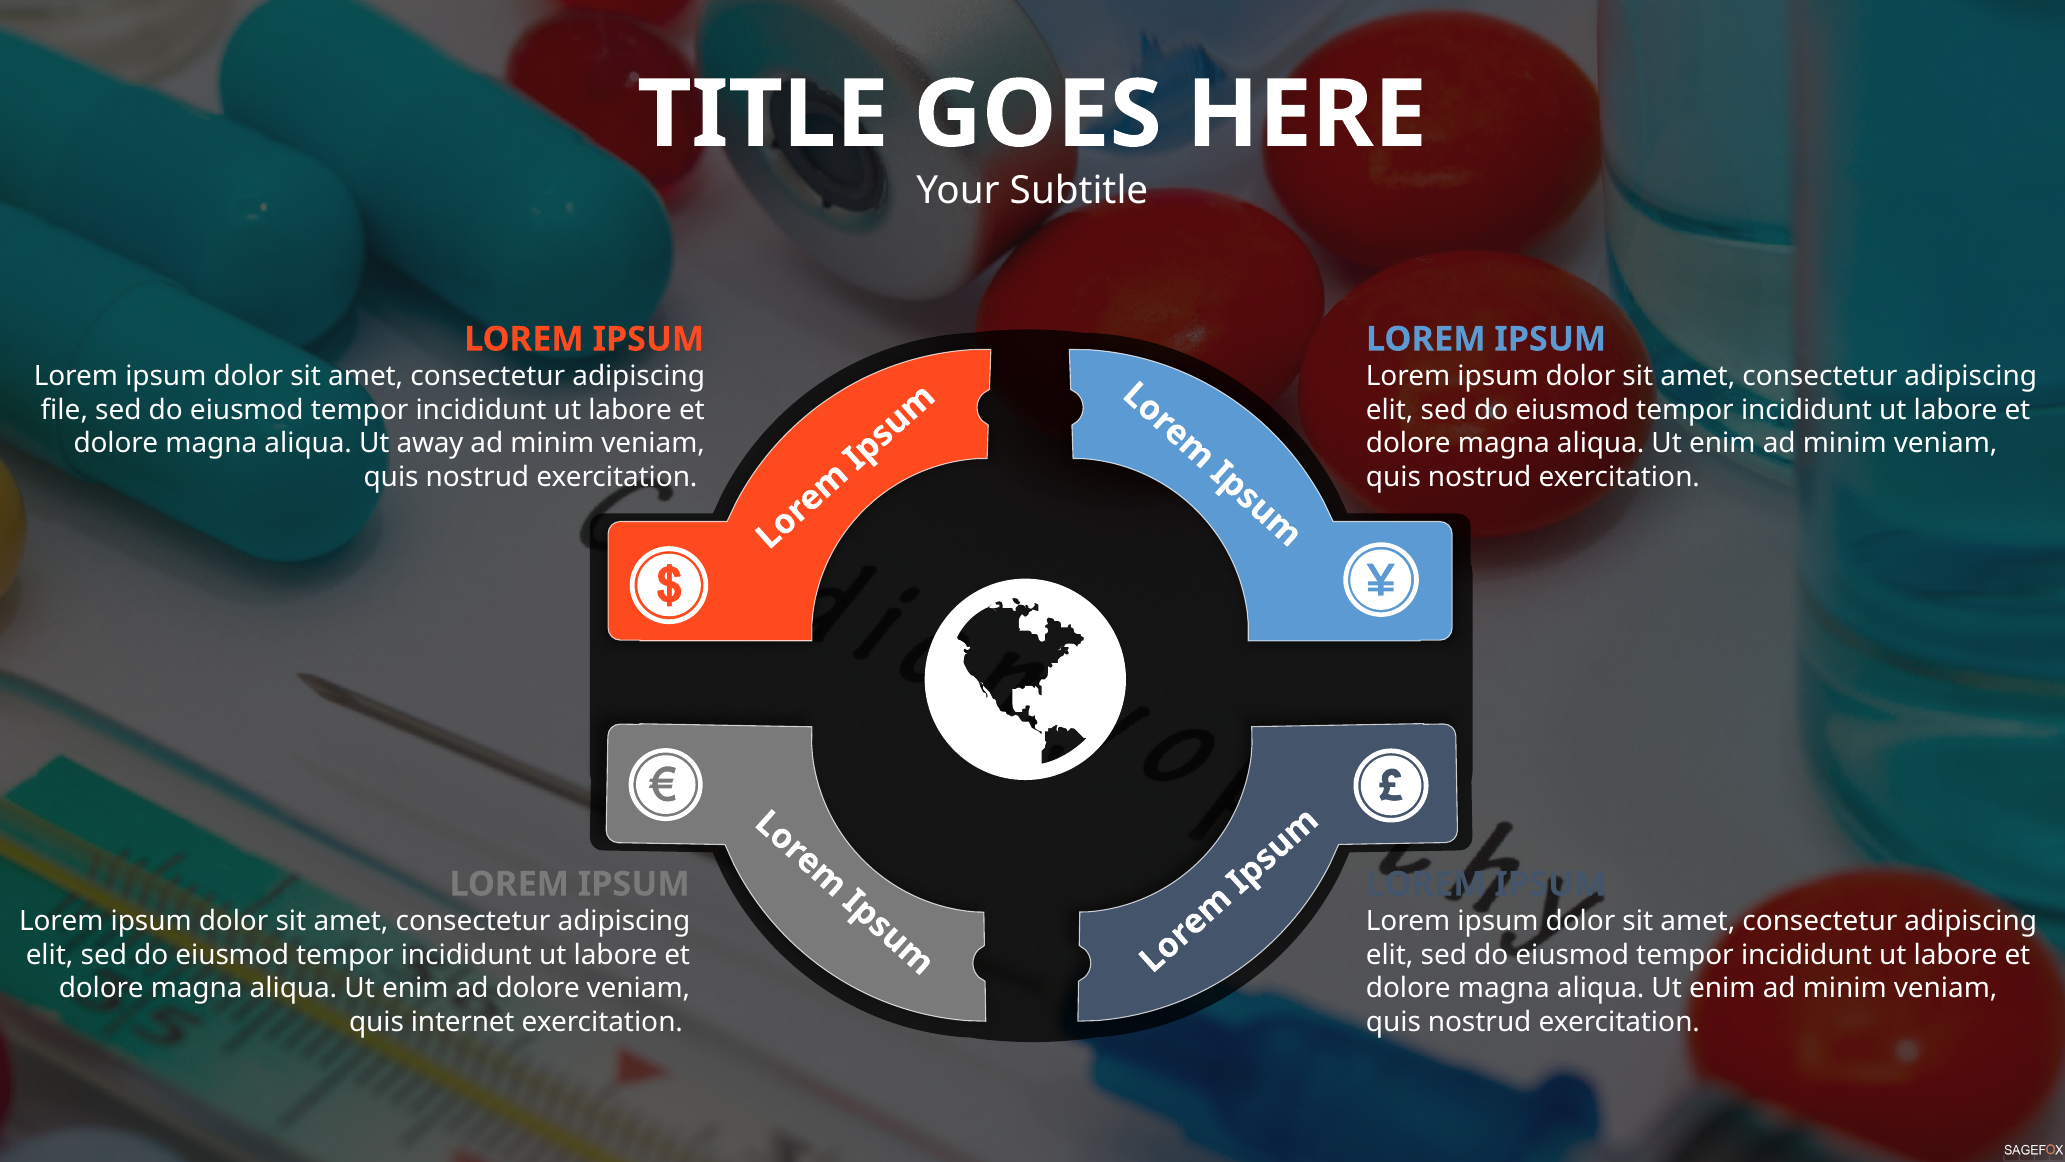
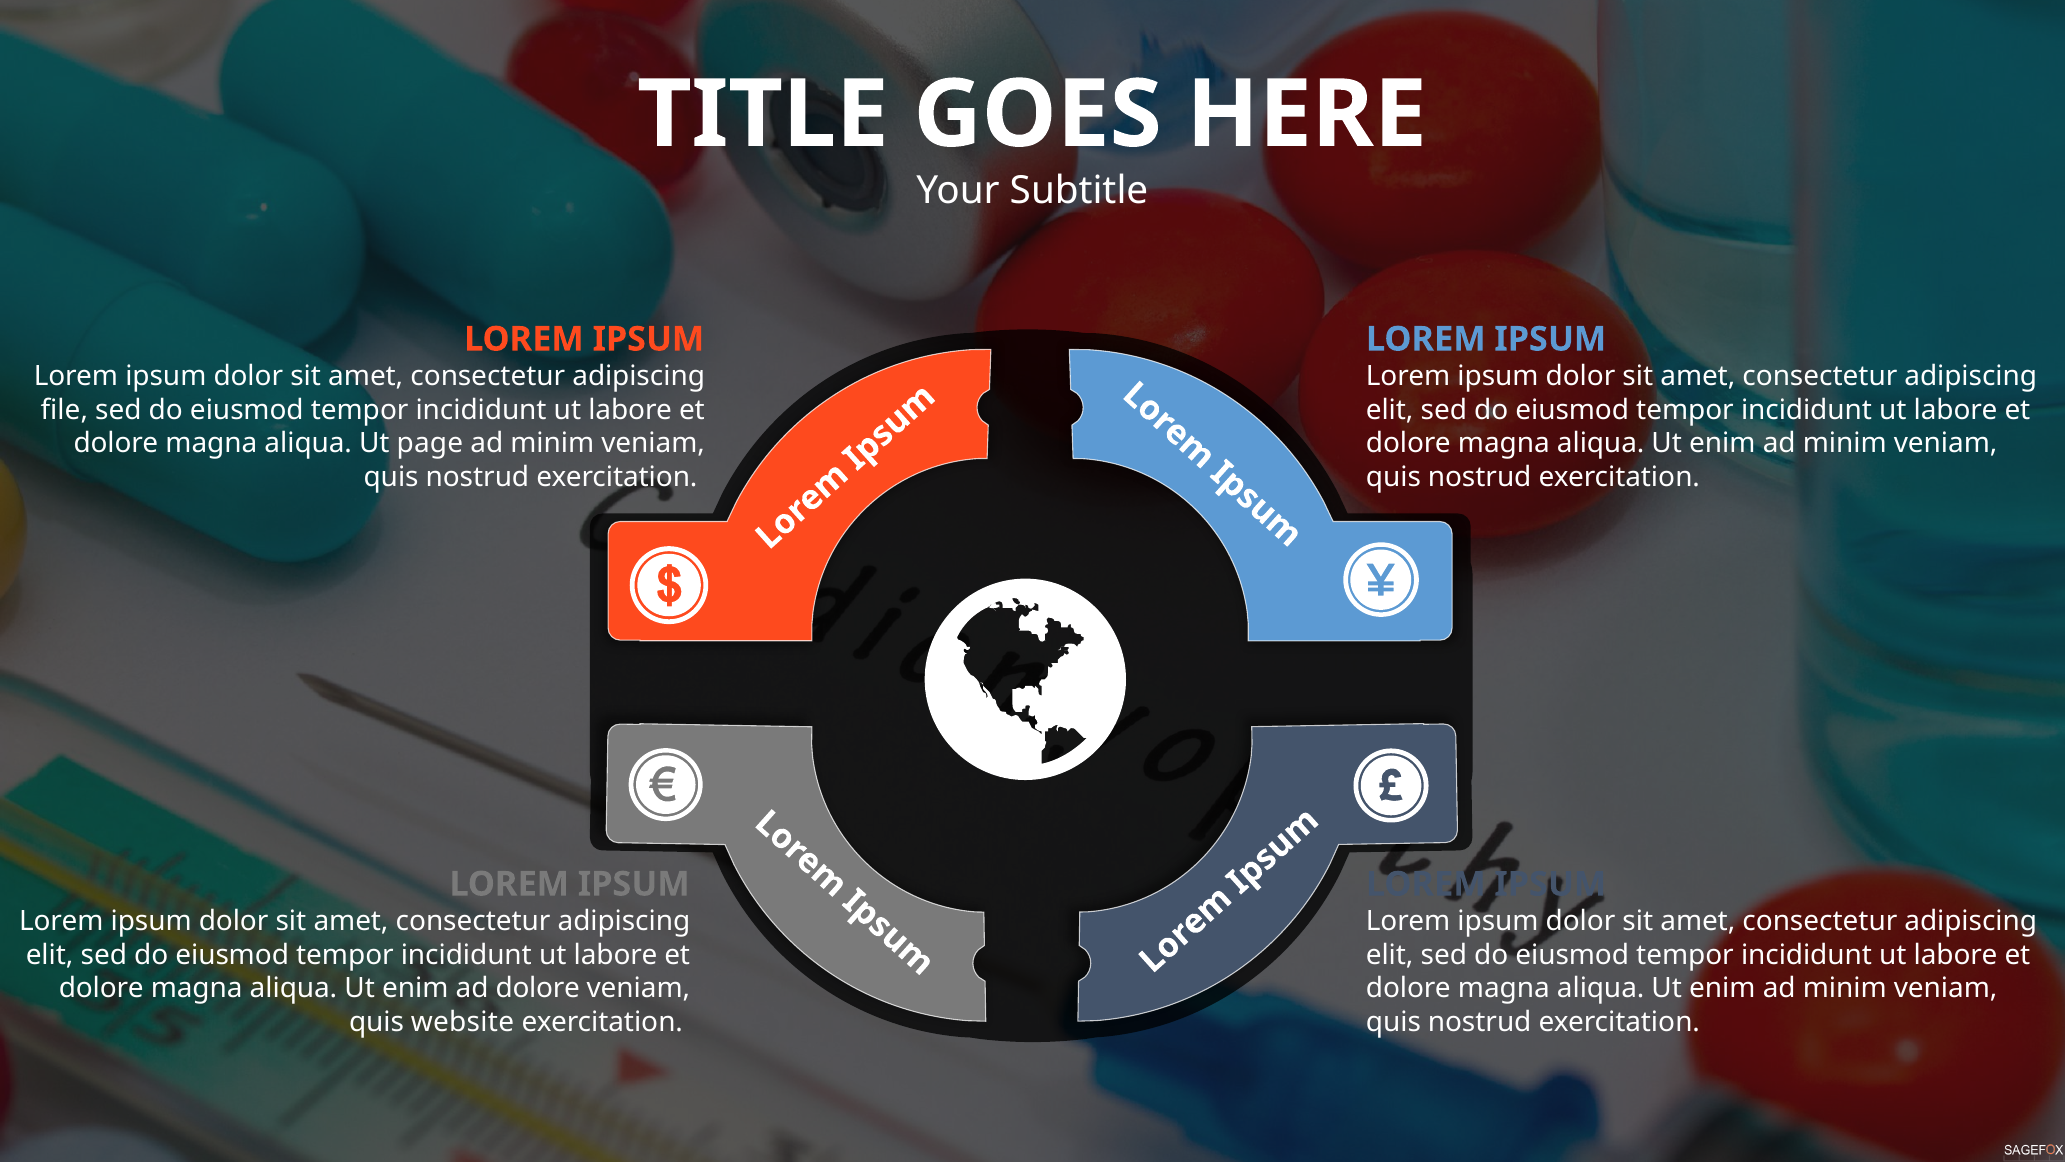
away: away -> page
internet: internet -> website
